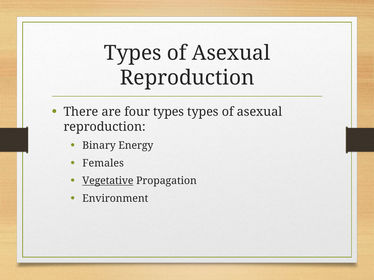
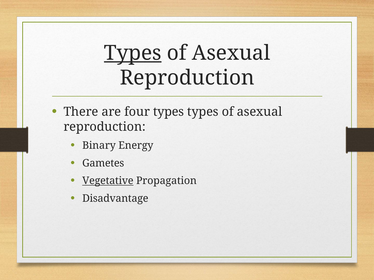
Types at (133, 53) underline: none -> present
Females: Females -> Gametes
Environment: Environment -> Disadvantage
